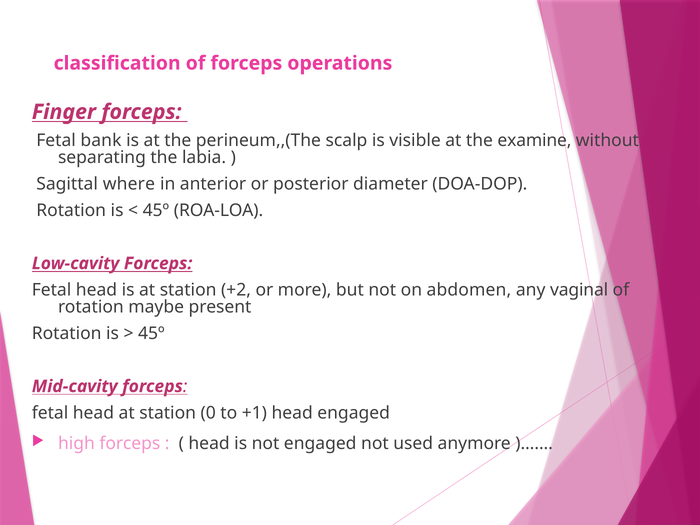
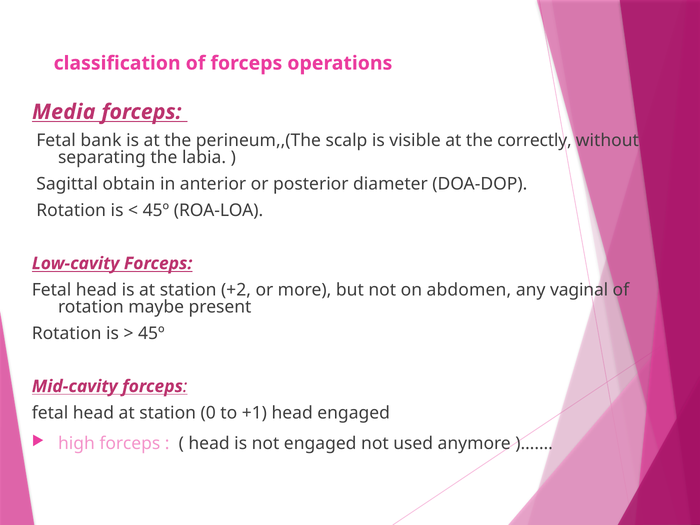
Finger: Finger -> Media
examine: examine -> correctly
where: where -> obtain
